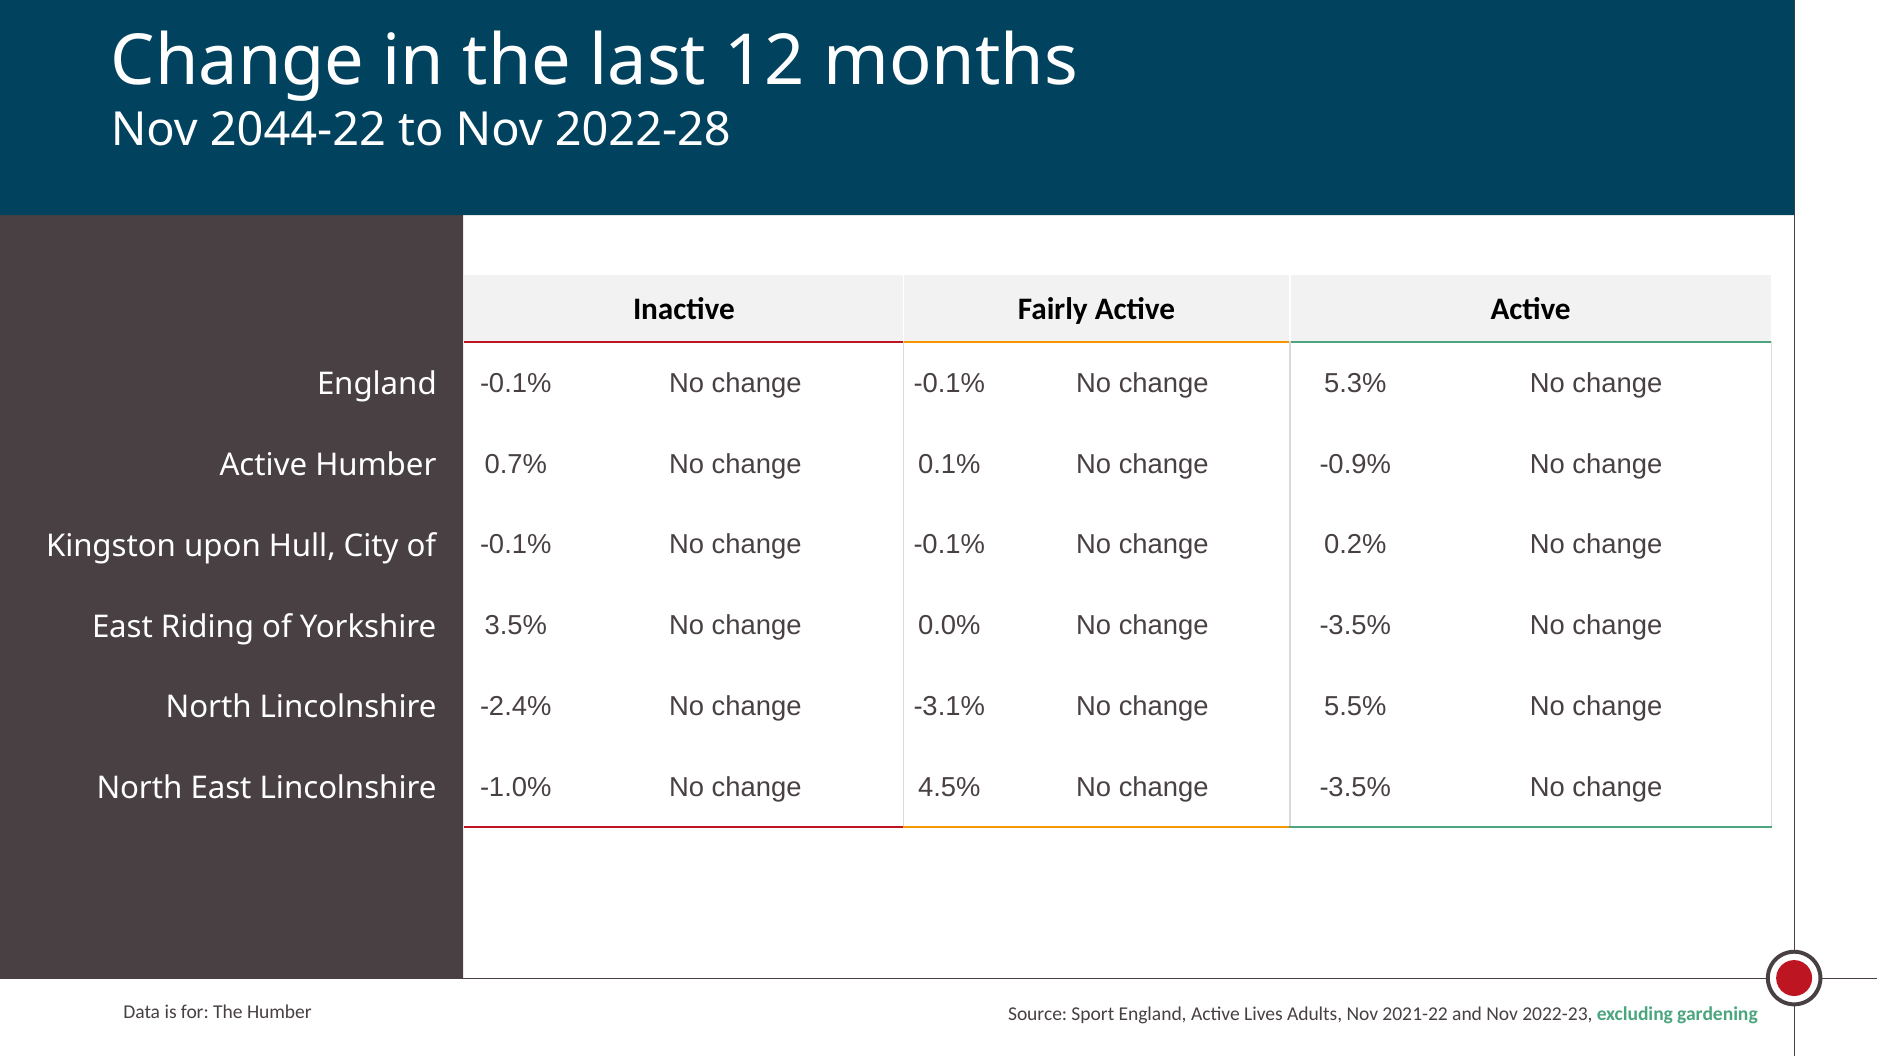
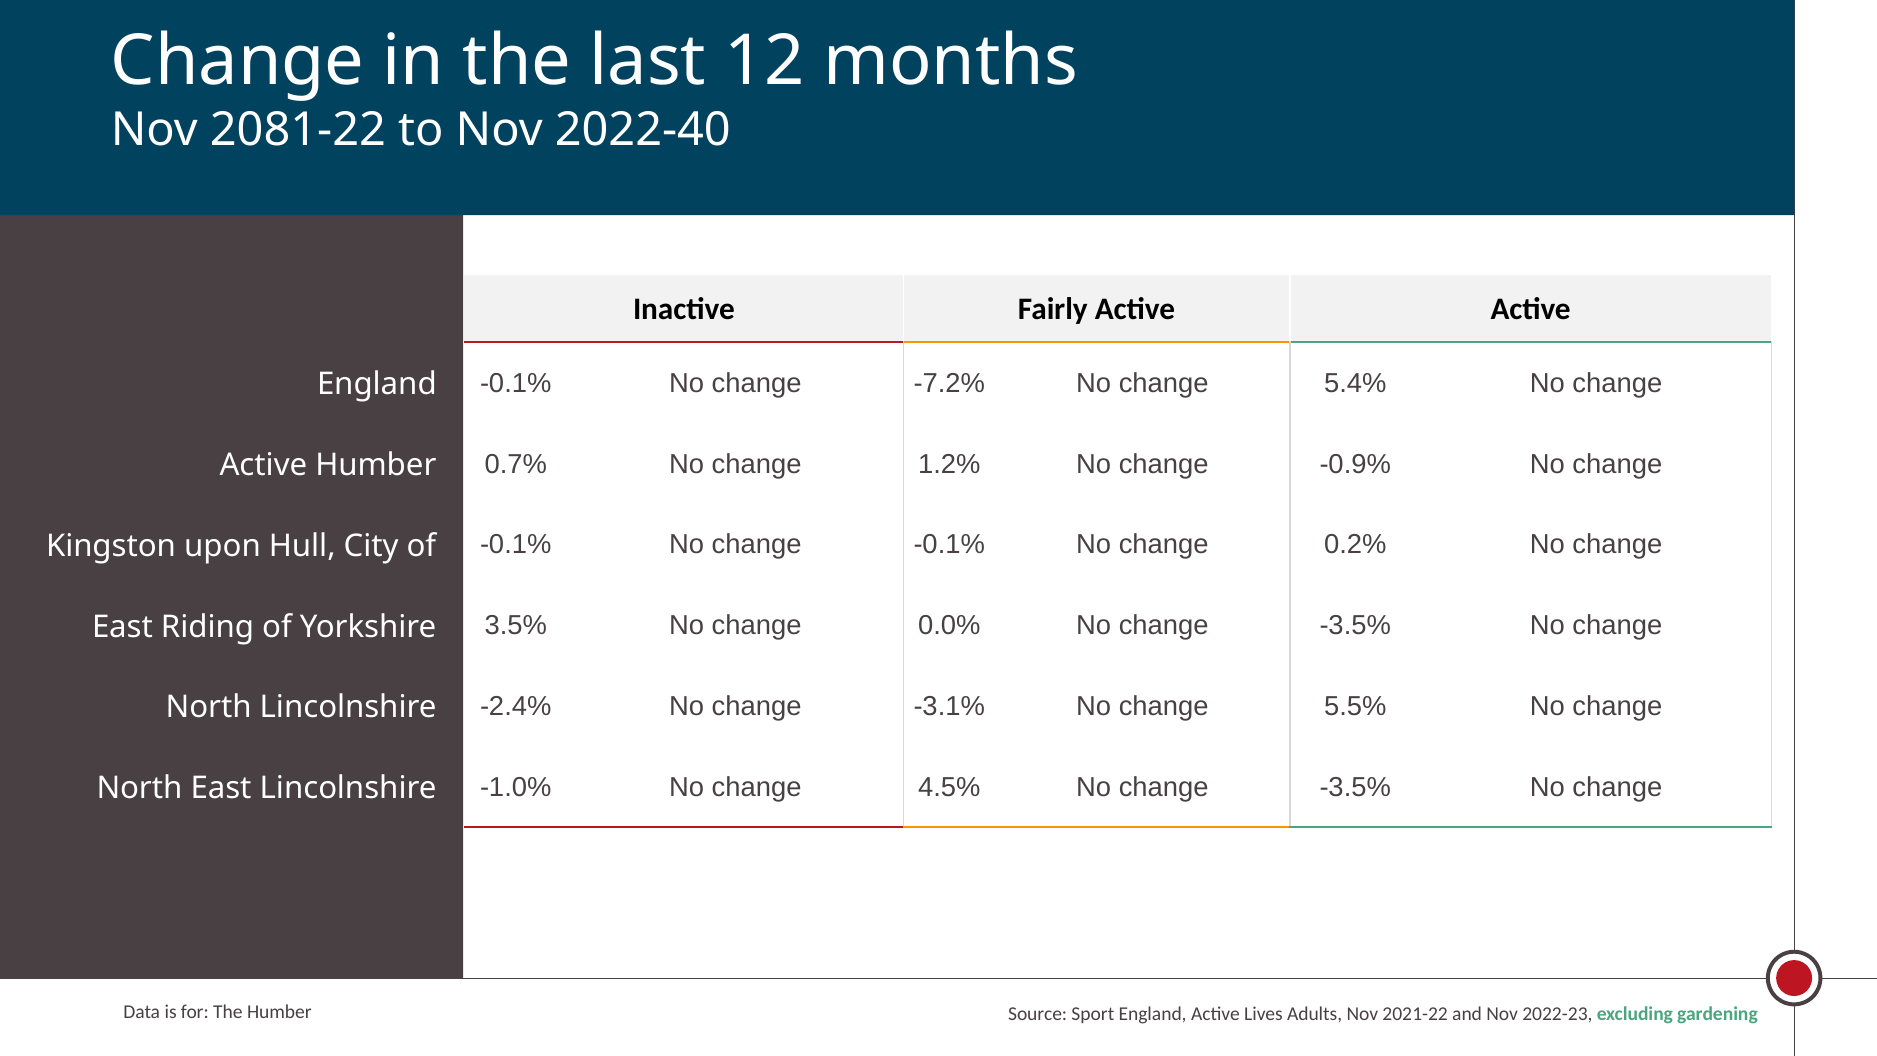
2044-22: 2044-22 -> 2081-22
2022-28: 2022-28 -> 2022-40
-0.1% at (949, 383): -0.1% -> -7.2%
5.3%: 5.3% -> 5.4%
0.1%: 0.1% -> 1.2%
